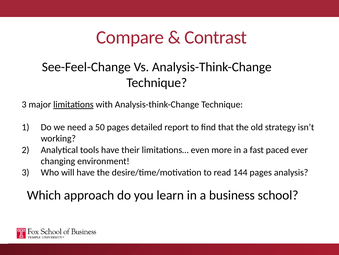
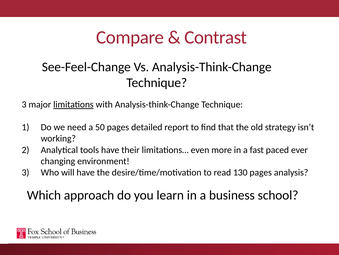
144: 144 -> 130
